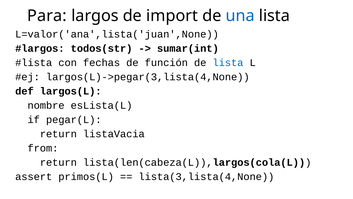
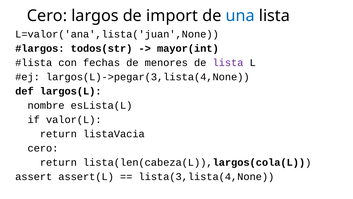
Para at (47, 16): Para -> Cero
sumar(int: sumar(int -> mayor(int
función: función -> menores
lista at (228, 63) colour: blue -> purple
pegar(L: pegar(L -> valor(L
from at (43, 148): from -> cero
primos(L: primos(L -> assert(L
